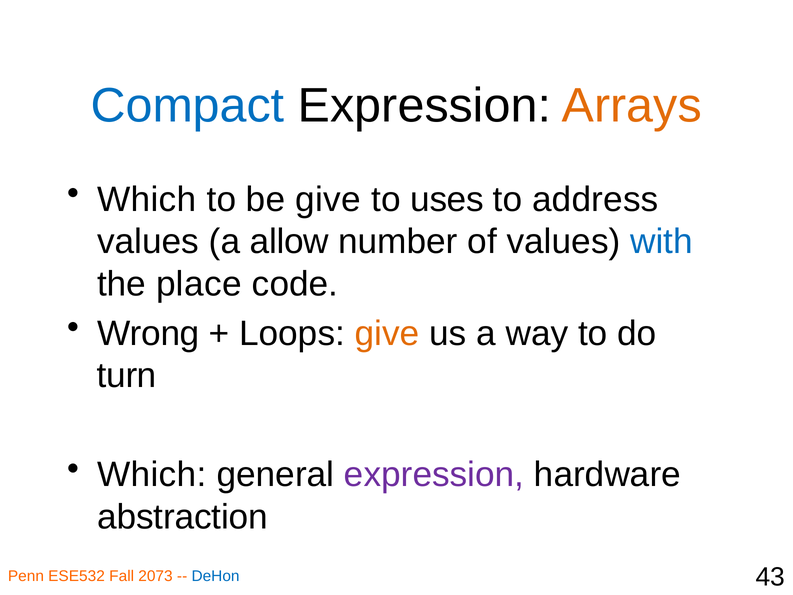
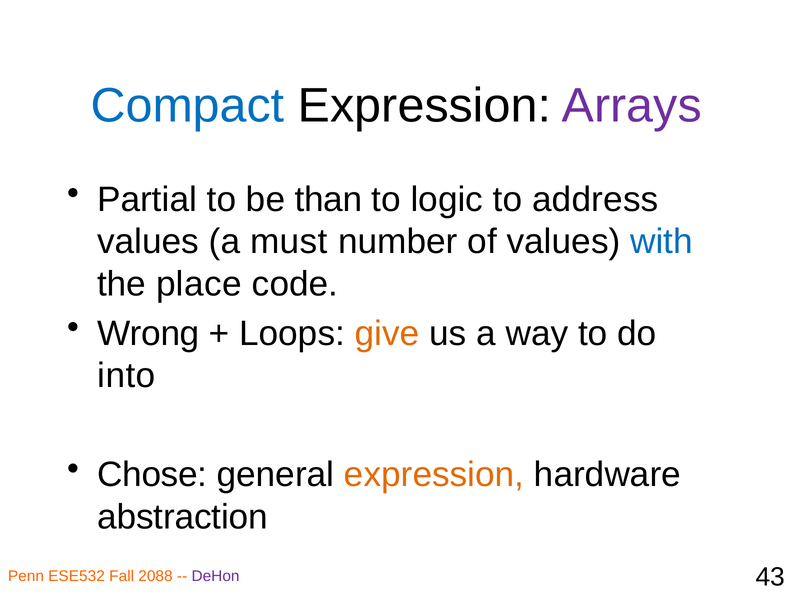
Arrays colour: orange -> purple
Which at (147, 199): Which -> Partial
be give: give -> than
uses: uses -> logic
allow: allow -> must
turn: turn -> into
Which at (152, 474): Which -> Chose
expression at (434, 474) colour: purple -> orange
2073: 2073 -> 2088
DeHon colour: blue -> purple
